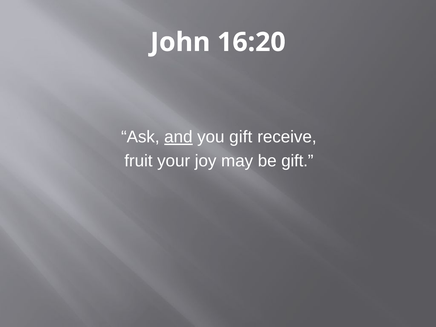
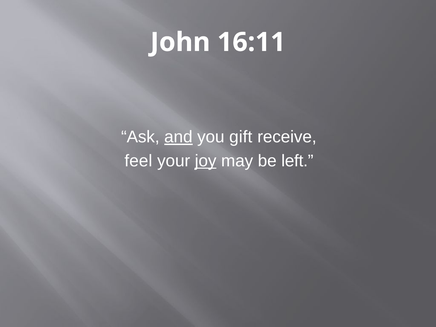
16:20: 16:20 -> 16:11
fruit: fruit -> feel
joy underline: none -> present
be gift: gift -> left
